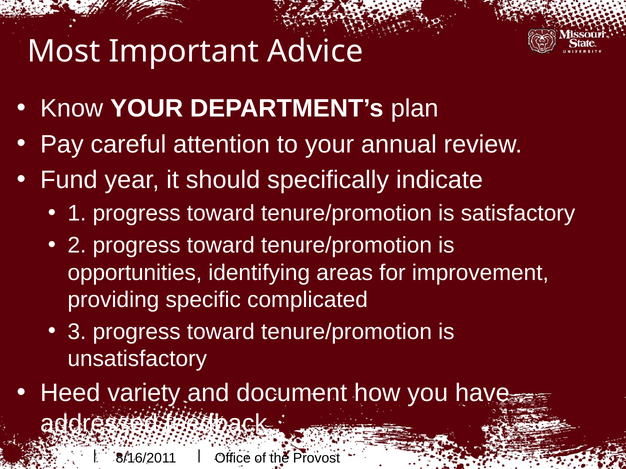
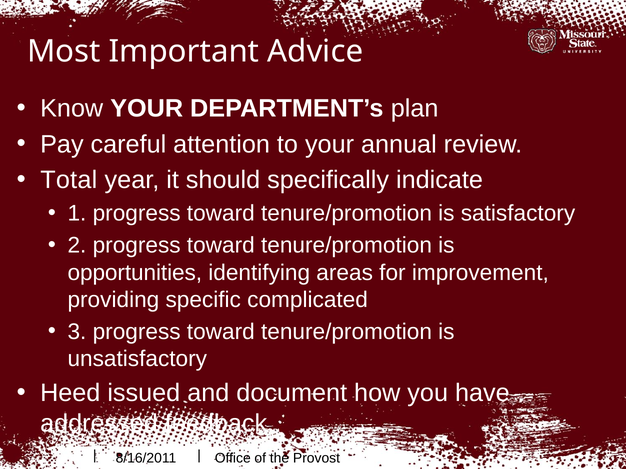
Fund: Fund -> Total
variety: variety -> issued
